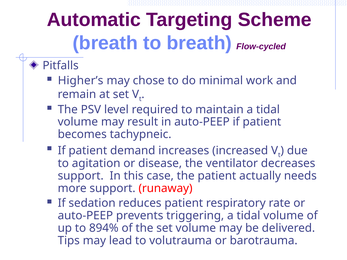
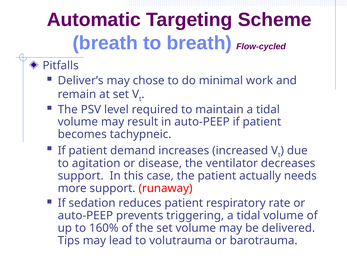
Higher’s: Higher’s -> Deliver’s
894%: 894% -> 160%
